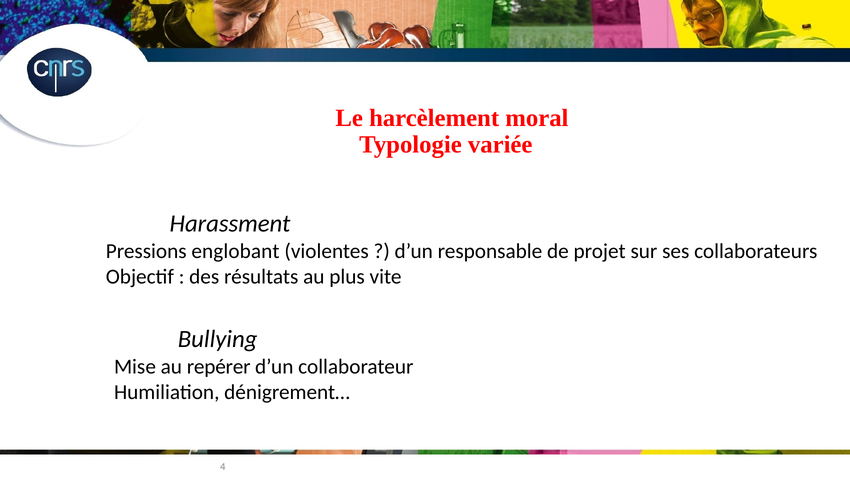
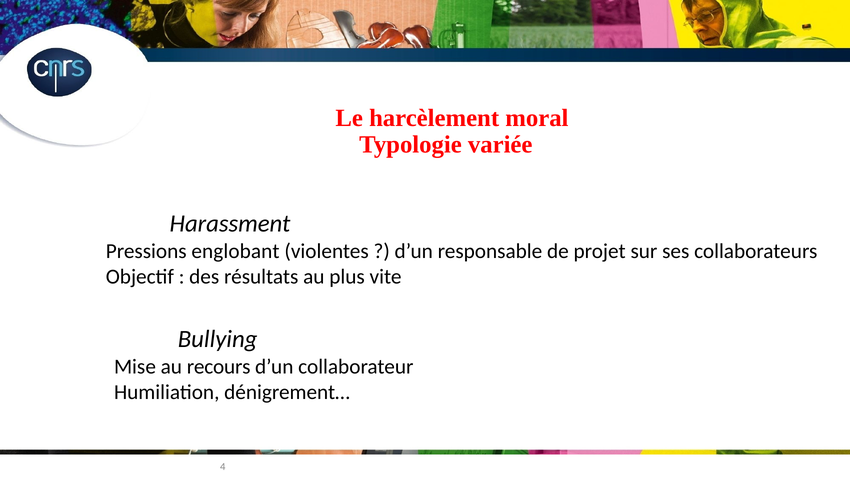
repérer: repérer -> recours
